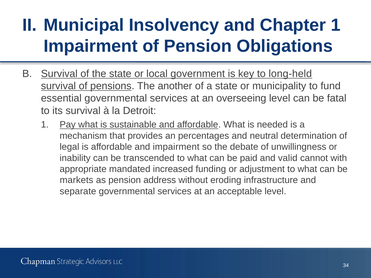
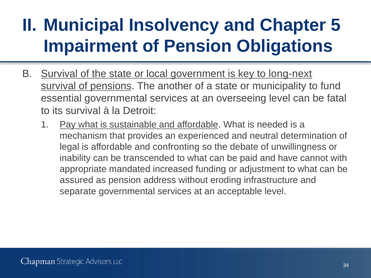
Chapter 1: 1 -> 5
long-held: long-held -> long-next
percentages: percentages -> experienced
and impairment: impairment -> confronting
valid: valid -> have
markets: markets -> assured
